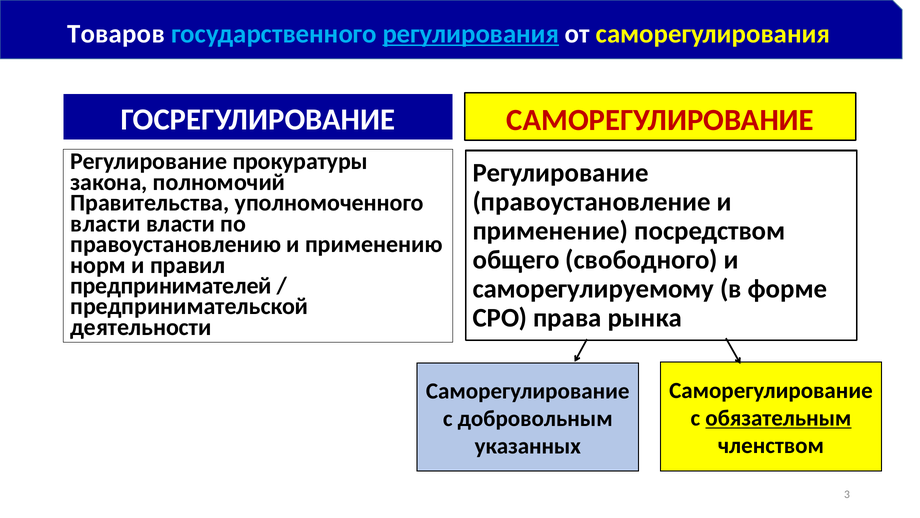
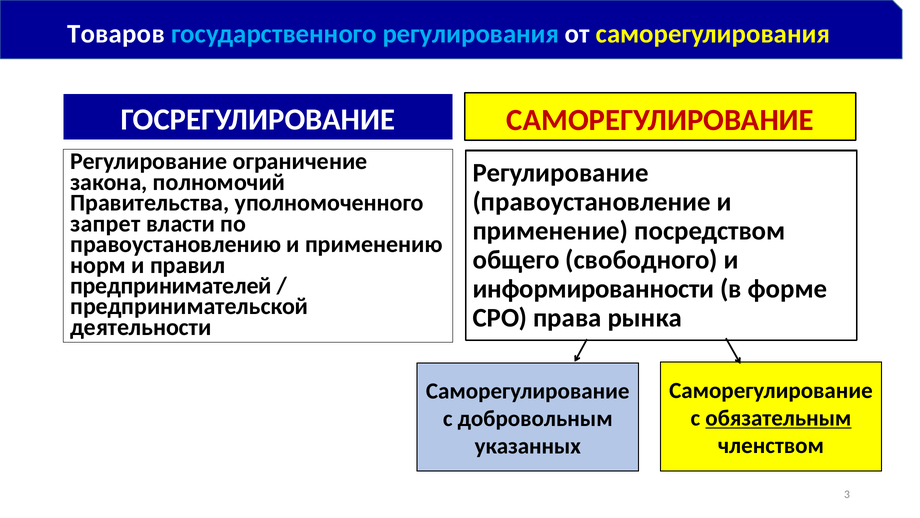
регулирования underline: present -> none
прокуратуры: прокуратуры -> ограничение
власти at (105, 223): власти -> запрет
саморегулируемому: саморегулируемому -> информированности
